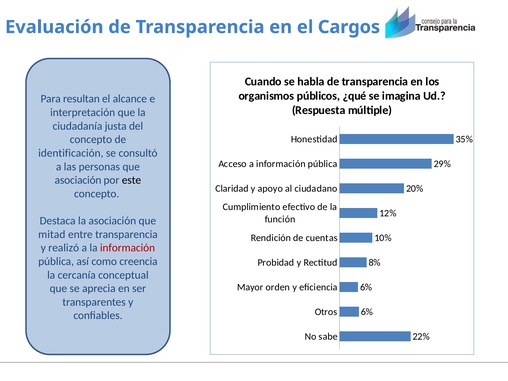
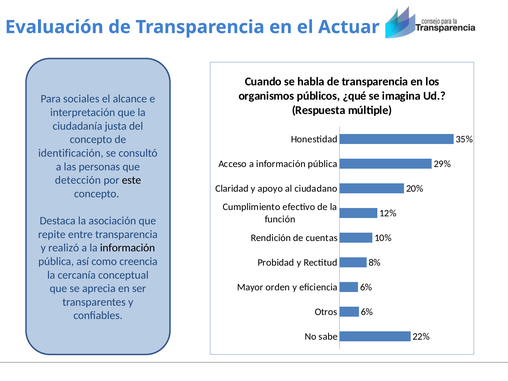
Cargos: Cargos -> Actuar
resultan: resultan -> sociales
asociación at (78, 180): asociación -> detección
mitad: mitad -> repite
información at (128, 248) colour: red -> black
